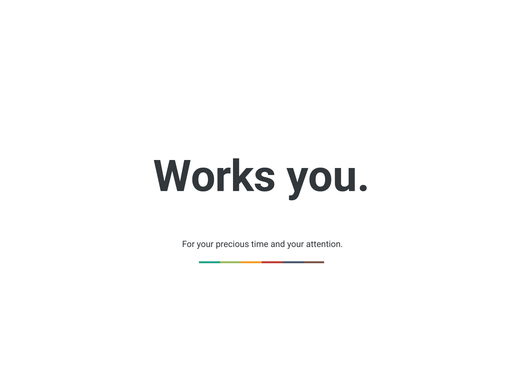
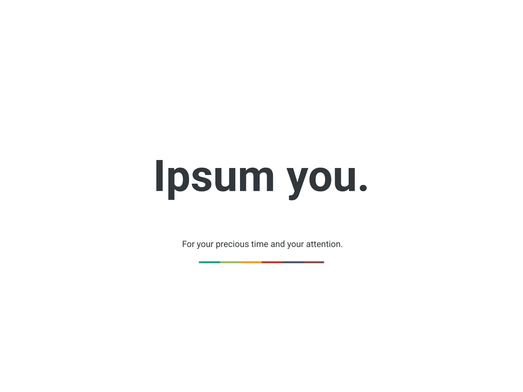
Works: Works -> Ipsum
